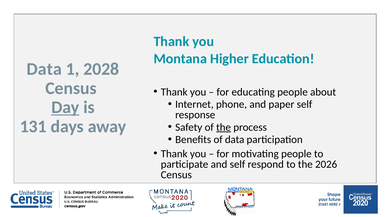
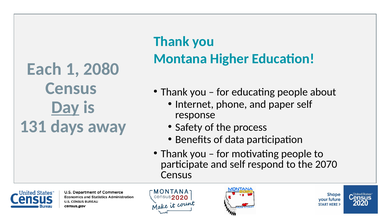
Data at (44, 69): Data -> Each
2028: 2028 -> 2080
the at (224, 127) underline: present -> none
2026: 2026 -> 2070
